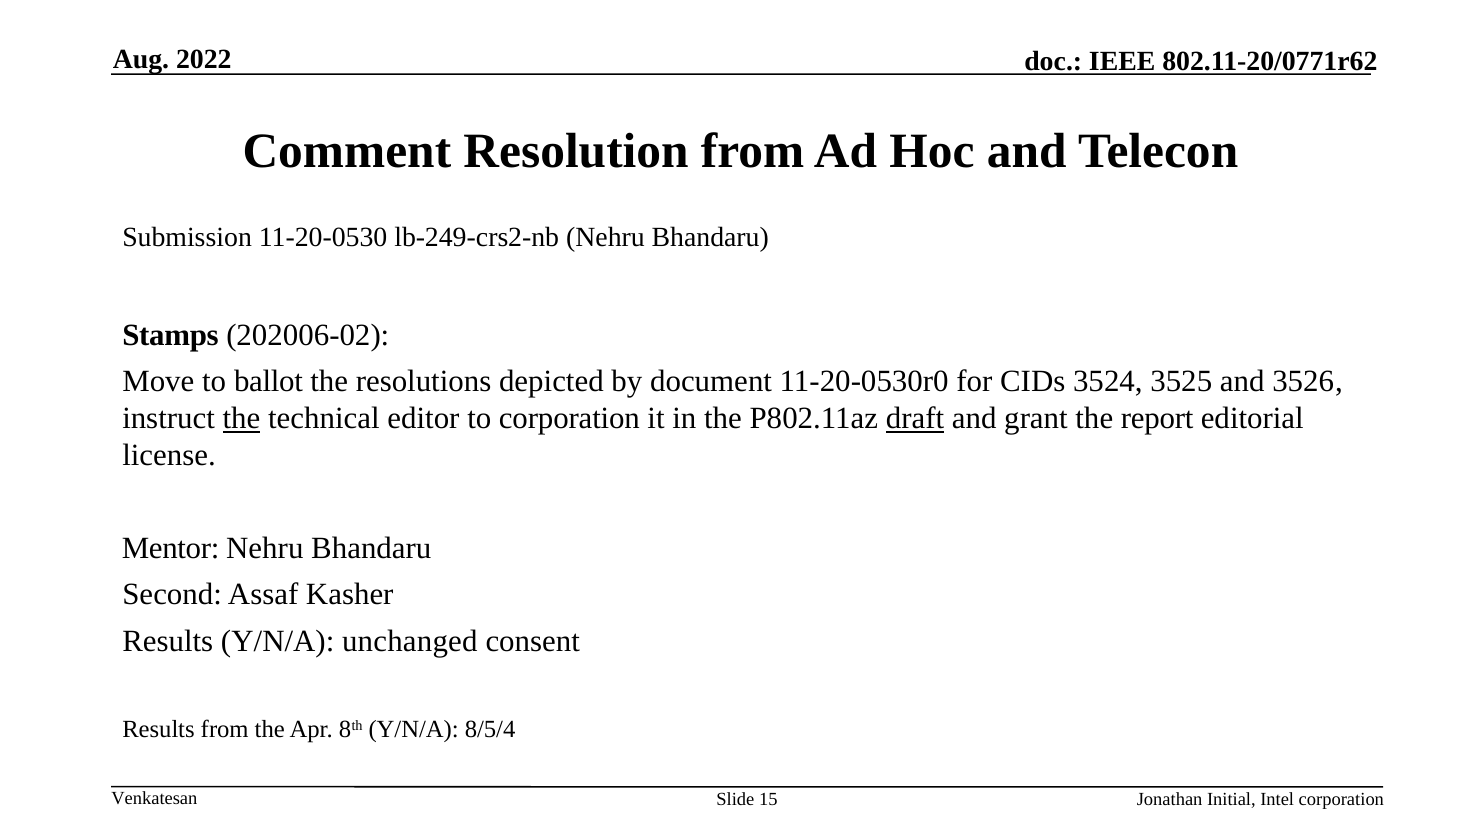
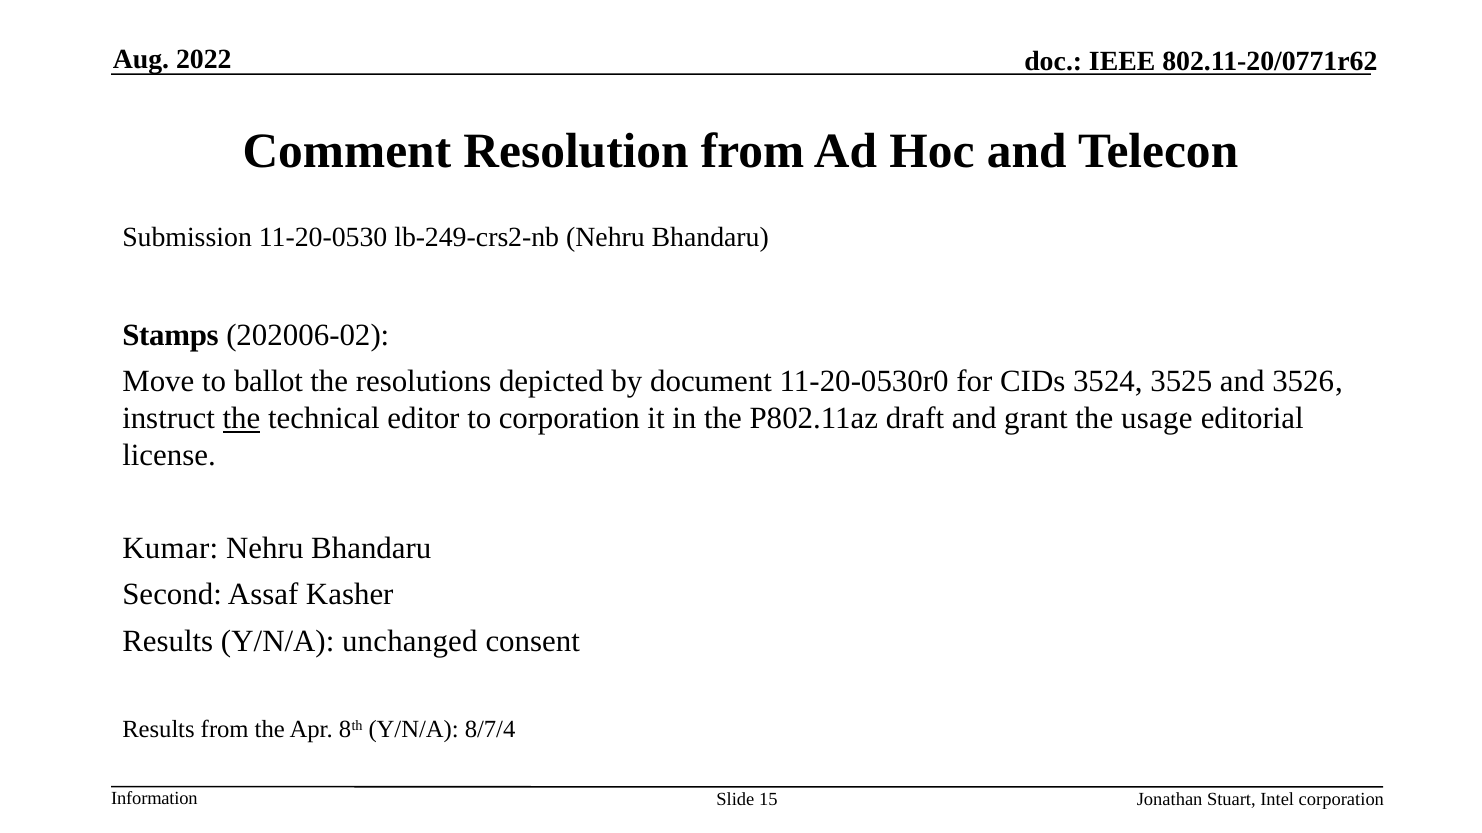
draft underline: present -> none
report: report -> usage
Mentor: Mentor -> Kumar
8/5/4: 8/5/4 -> 8/7/4
Venkatesan: Venkatesan -> Information
Initial: Initial -> Stuart
